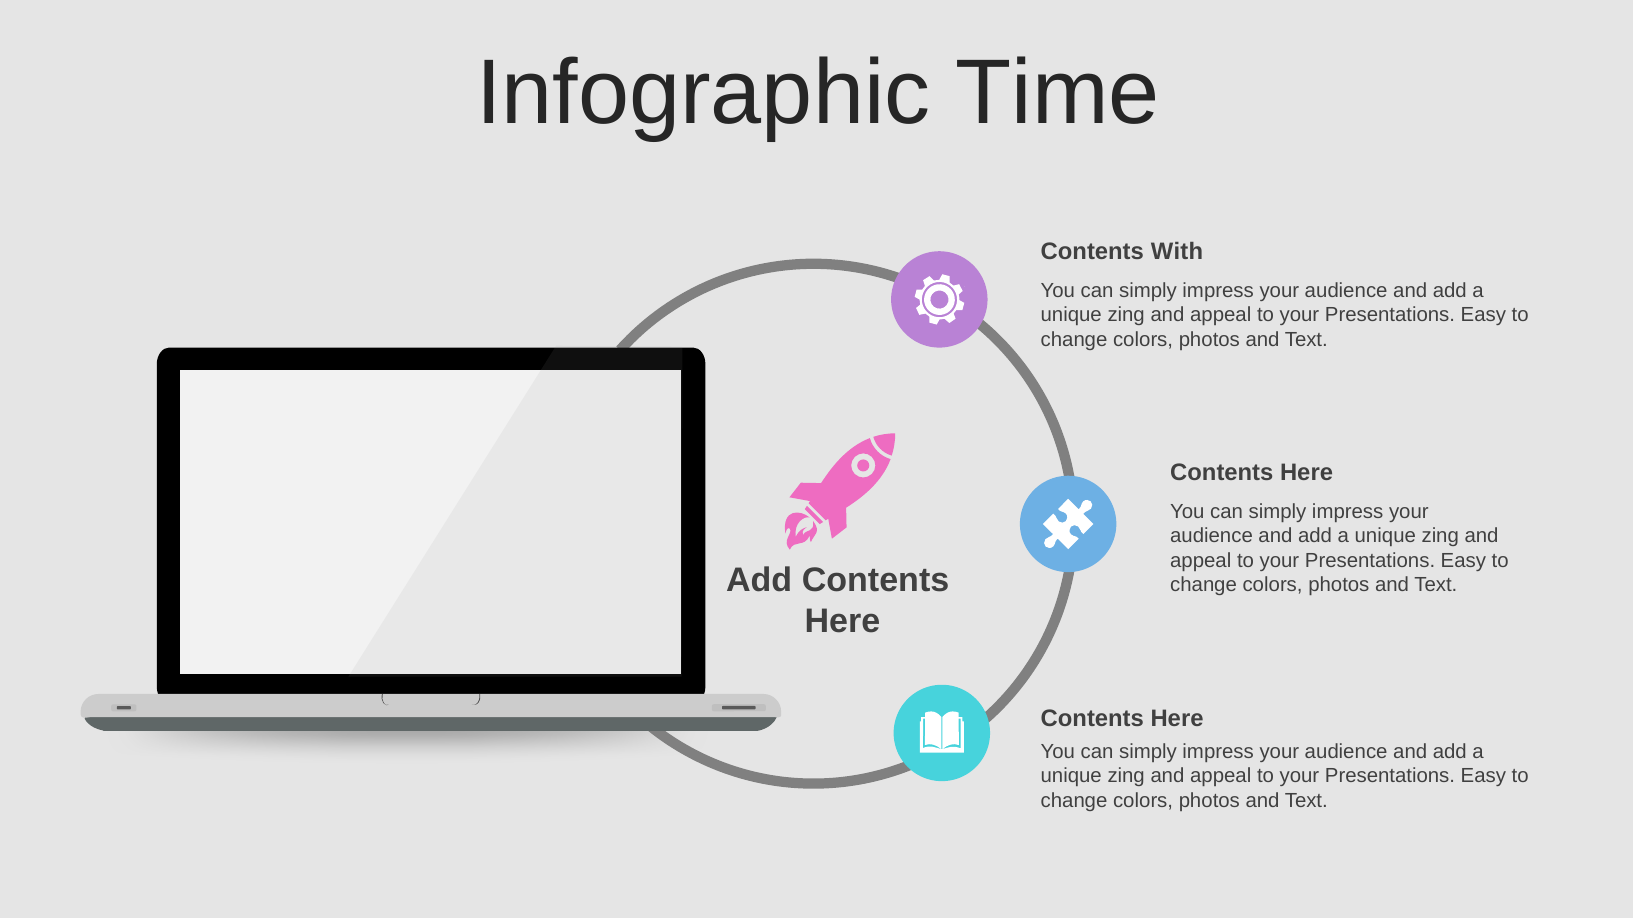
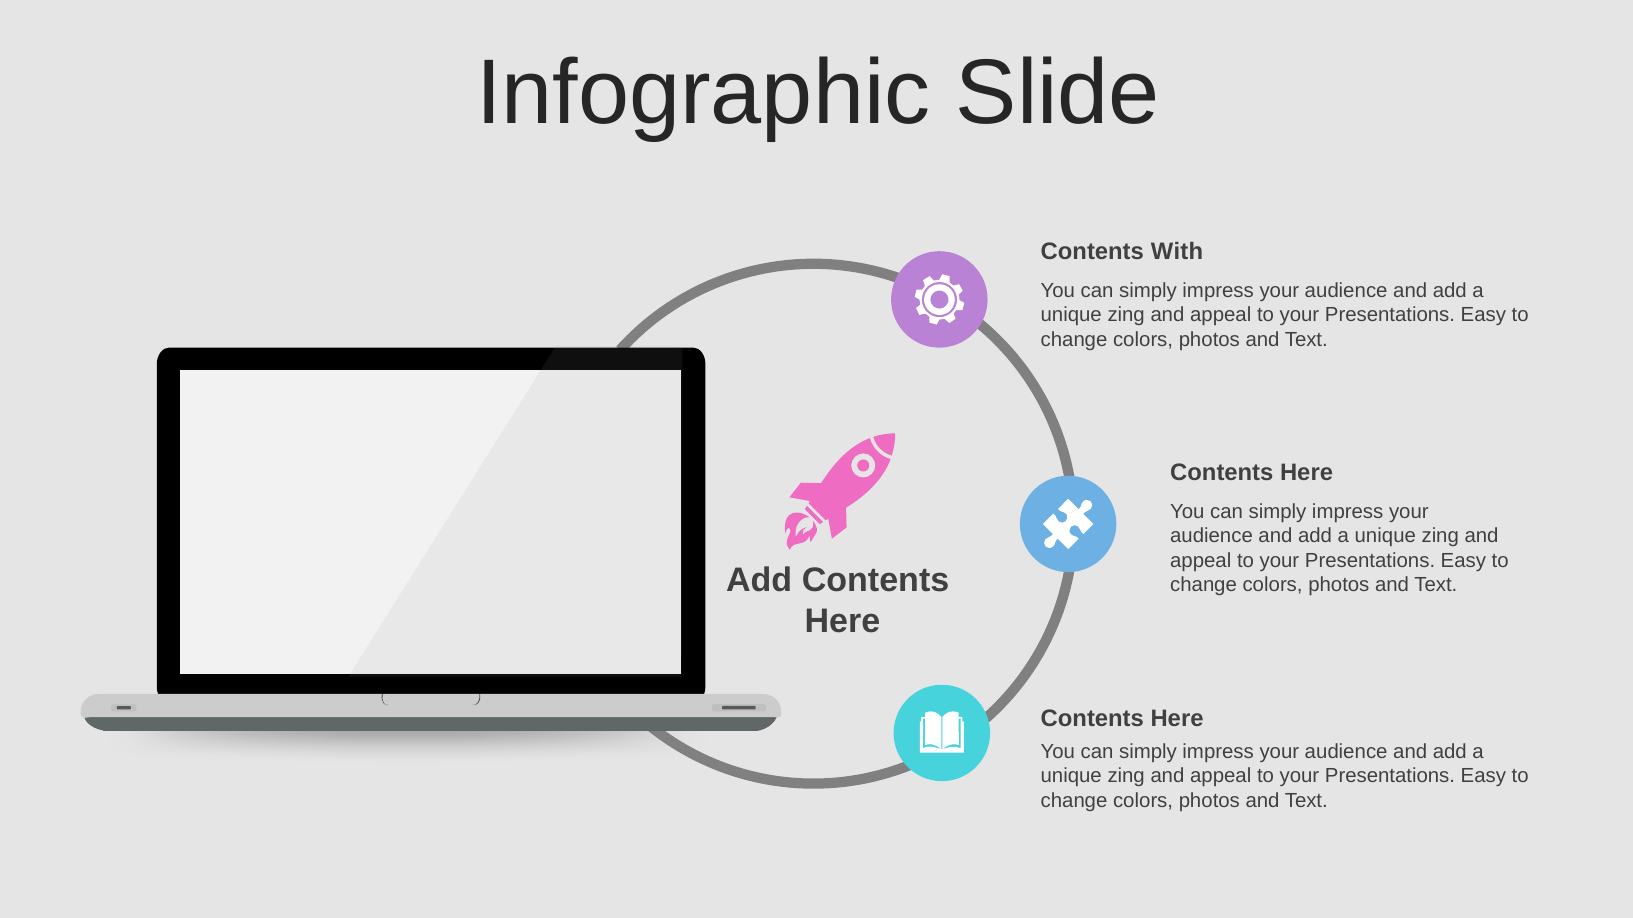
Time: Time -> Slide
